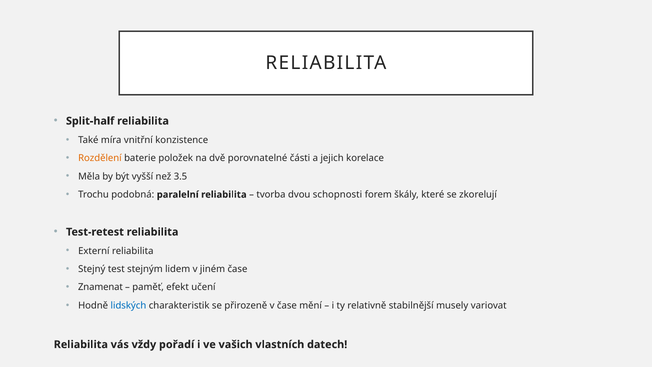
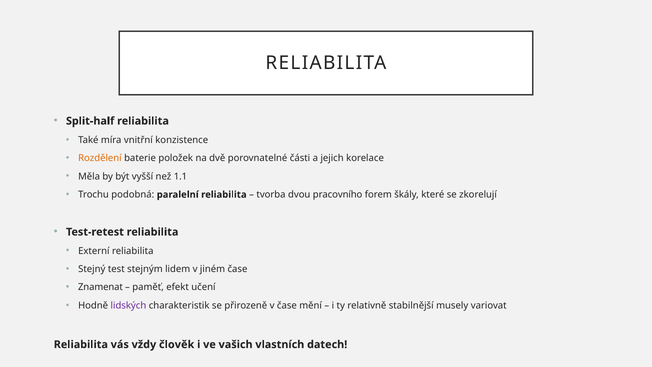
3.5: 3.5 -> 1.1
schopnosti: schopnosti -> pracovního
lidských colour: blue -> purple
pořadí: pořadí -> člověk
